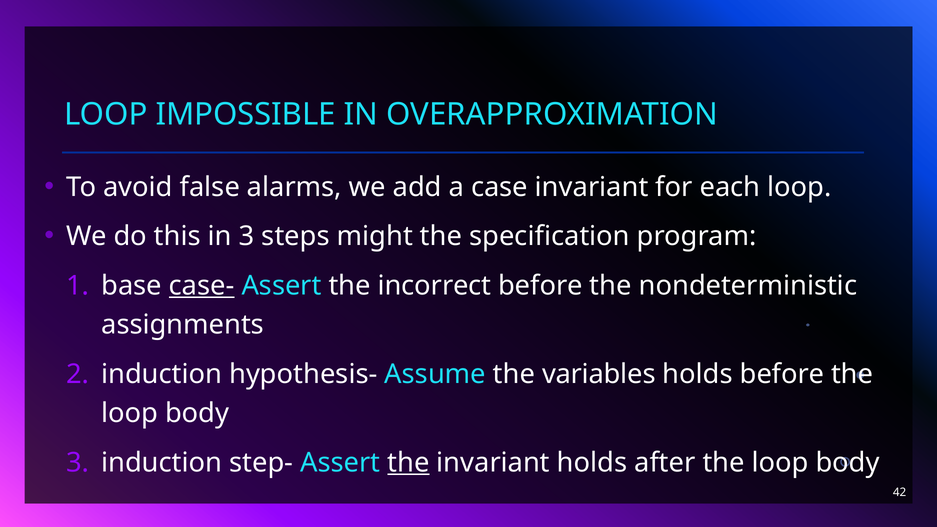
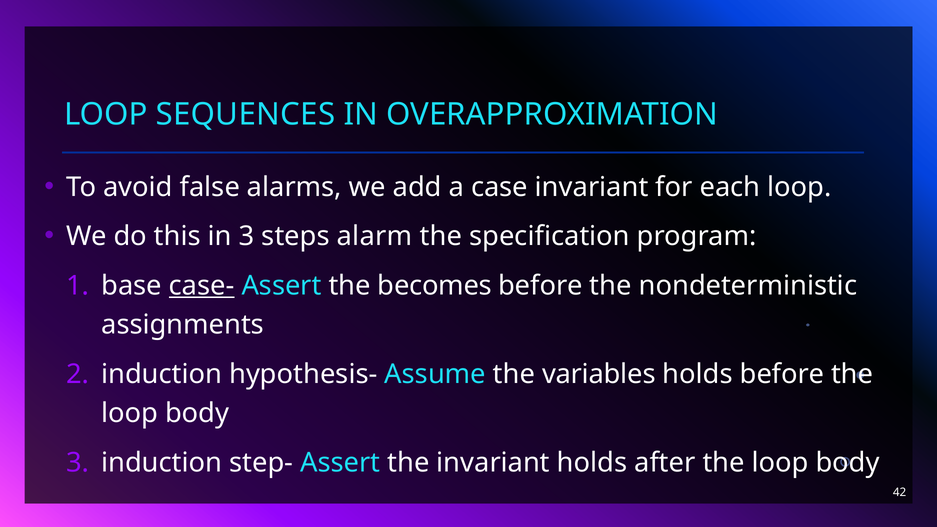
IMPOSSIBLE: IMPOSSIBLE -> SEQUENCES
might: might -> alarm
incorrect: incorrect -> becomes
the at (408, 463) underline: present -> none
